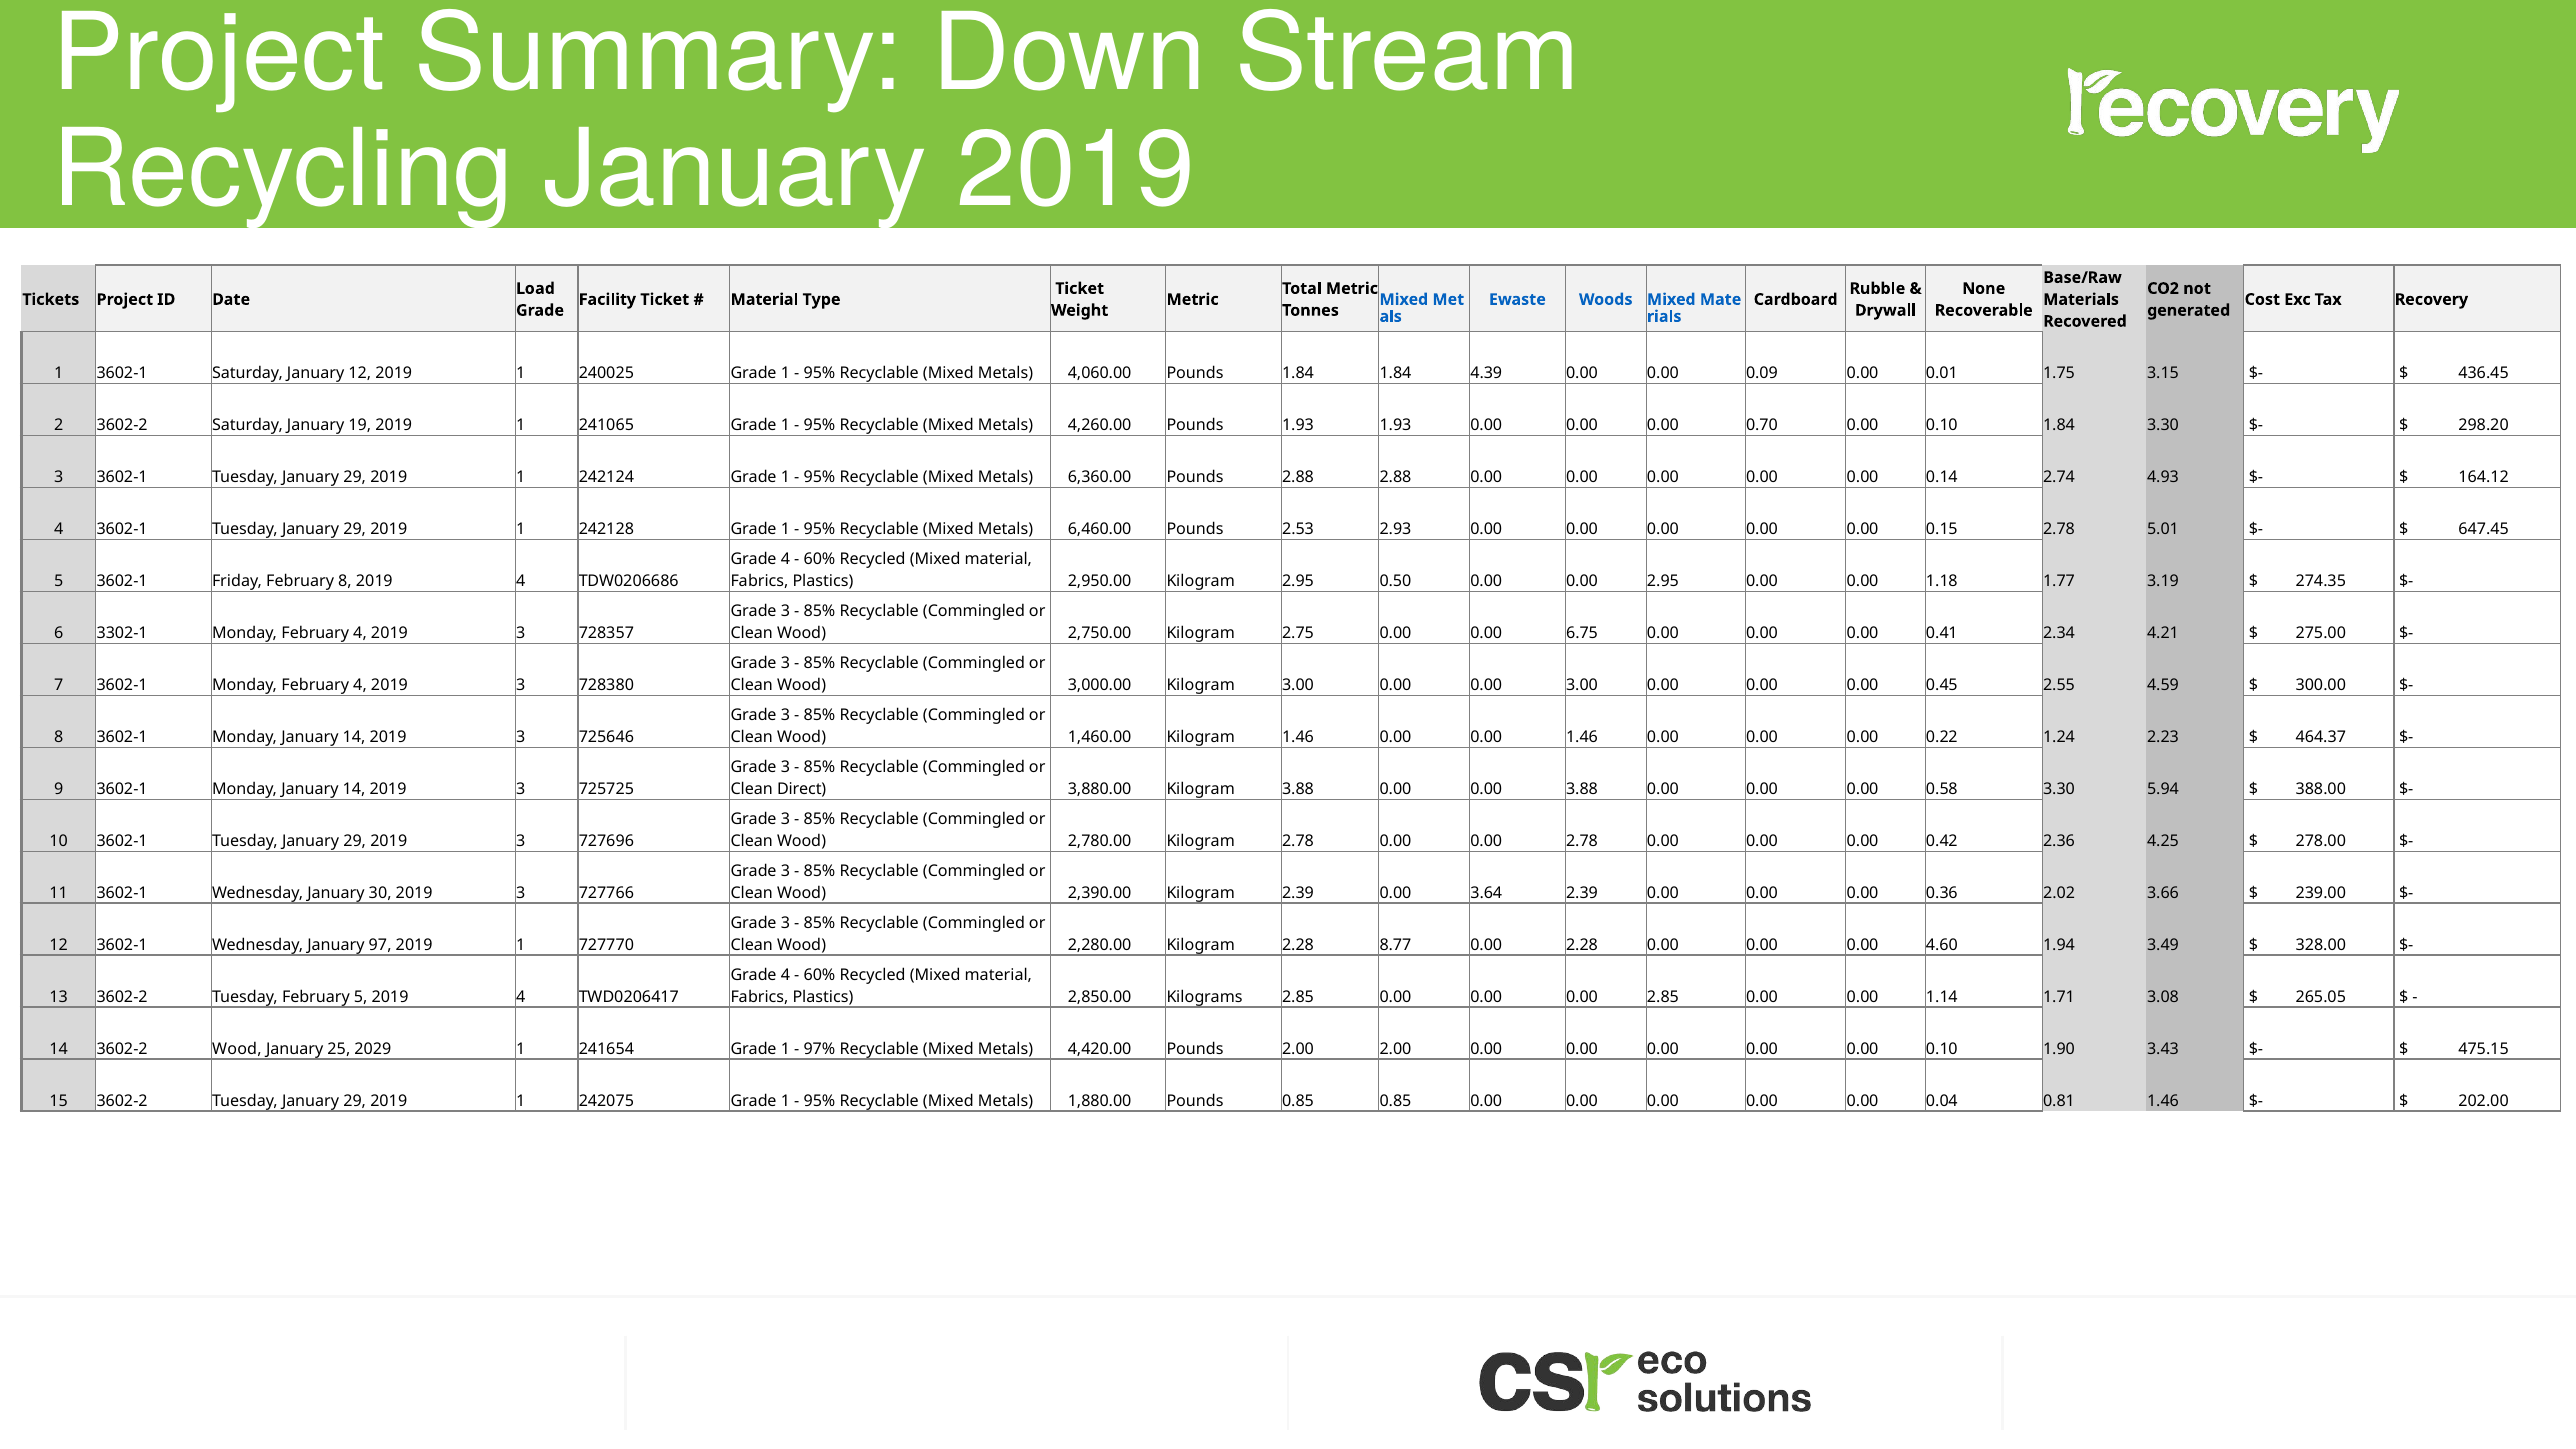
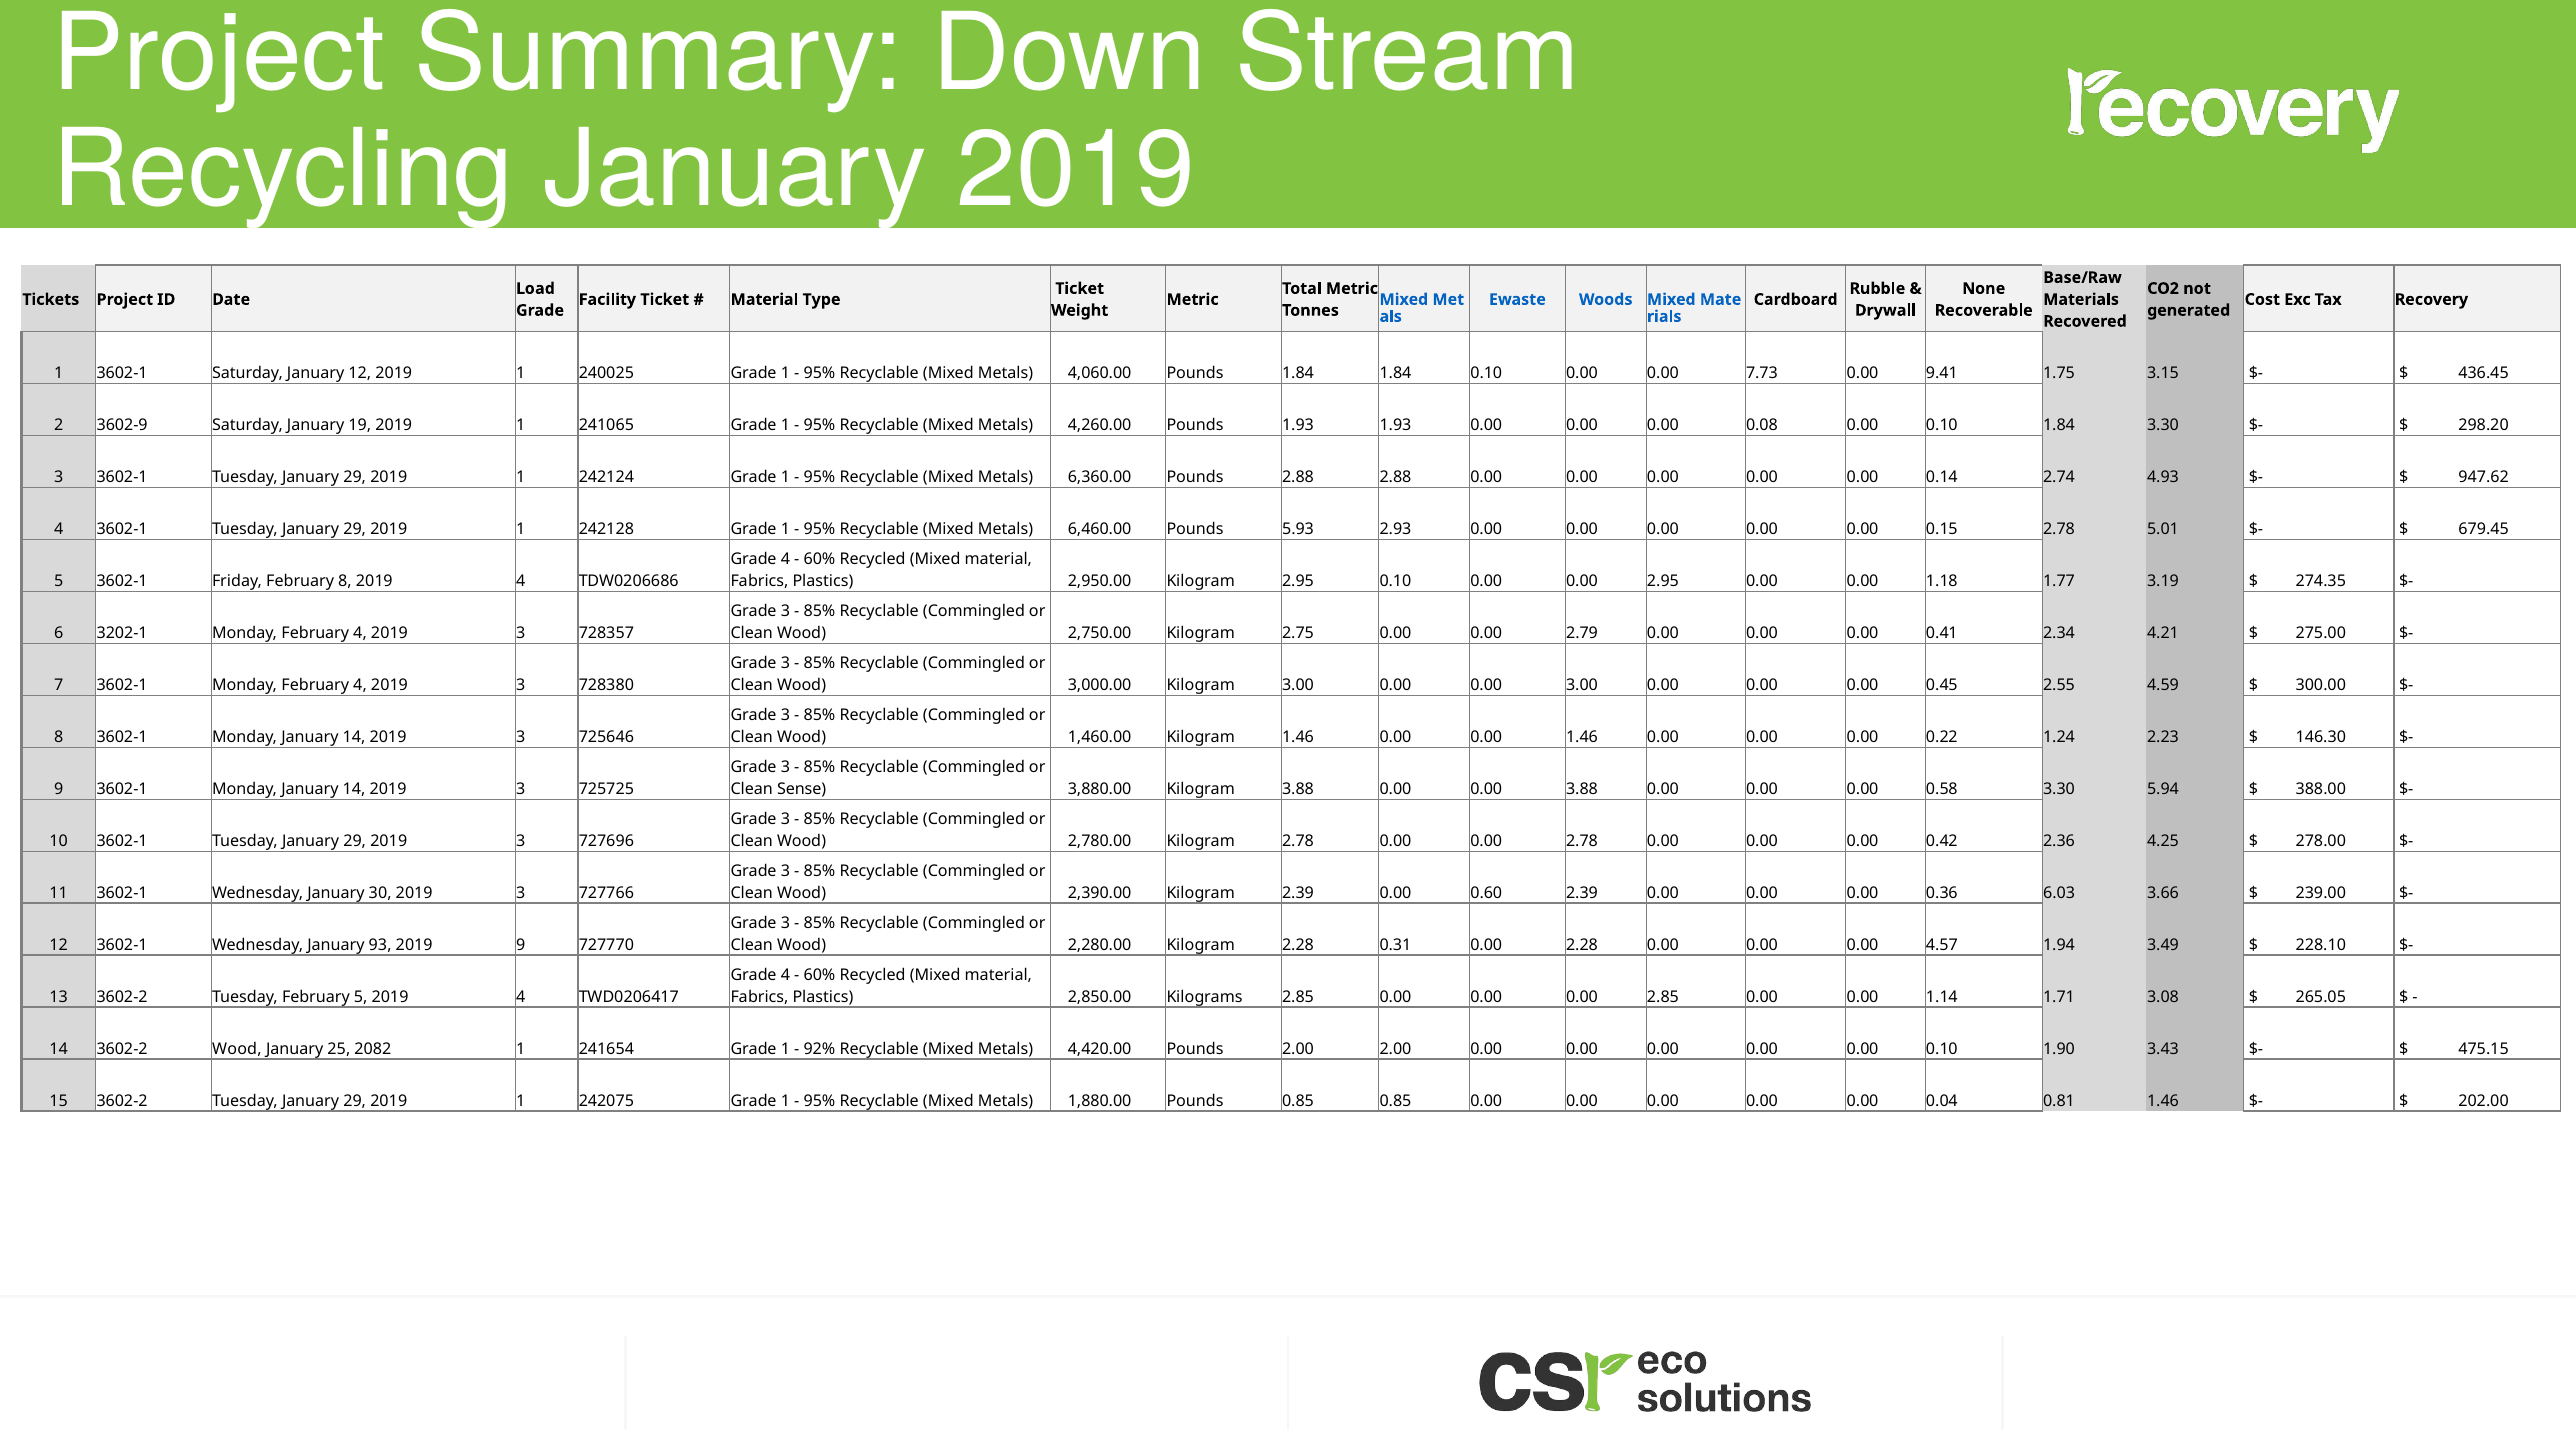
1.84 4.39: 4.39 -> 0.10
0.09: 0.09 -> 7.73
0.01: 0.01 -> 9.41
2 3602-2: 3602-2 -> 3602-9
0.70: 0.70 -> 0.08
164.12: 164.12 -> 947.62
2.53: 2.53 -> 5.93
647.45: 647.45 -> 679.45
2.95 0.50: 0.50 -> 0.10
3302-1: 3302-1 -> 3202-1
6.75: 6.75 -> 2.79
464.37: 464.37 -> 146.30
Direct: Direct -> Sense
3.64: 3.64 -> 0.60
2.02: 2.02 -> 6.03
97: 97 -> 93
1 at (521, 945): 1 -> 9
8.77: 8.77 -> 0.31
4.60: 4.60 -> 4.57
328.00: 328.00 -> 228.10
2029: 2029 -> 2082
97%: 97% -> 92%
